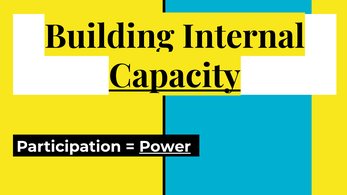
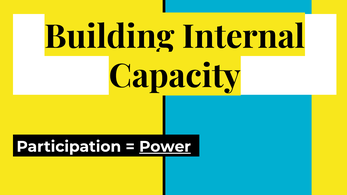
Capacity underline: present -> none
